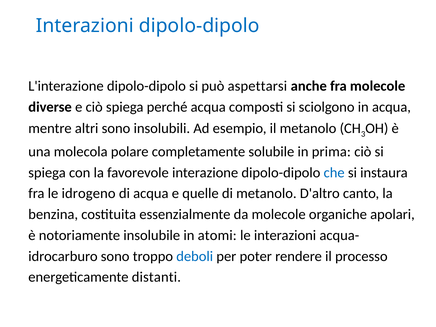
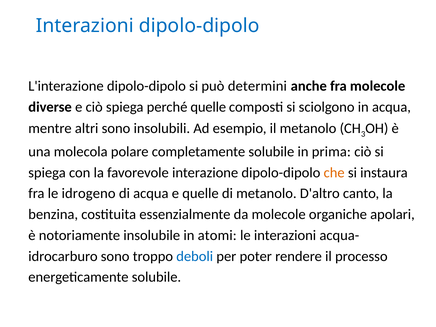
aspettarsi: aspettarsi -> determini
perché acqua: acqua -> quelle
che colour: blue -> orange
energeticamente distanti: distanti -> solubile
